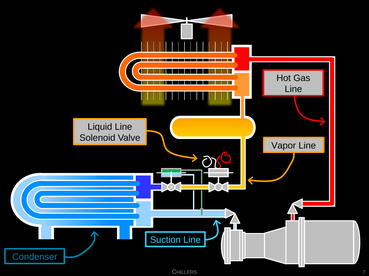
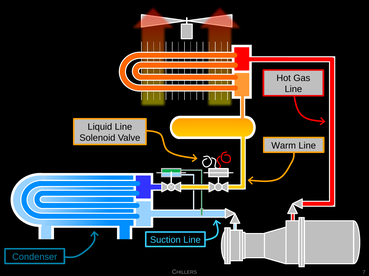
Vapor: Vapor -> Warm
